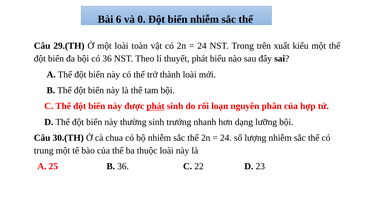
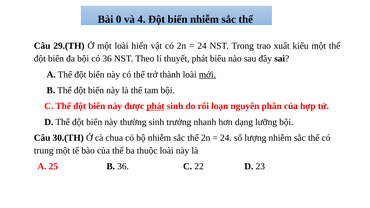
6: 6 -> 0
0: 0 -> 4
toàn: toàn -> hiển
trên: trên -> trao
mới underline: none -> present
